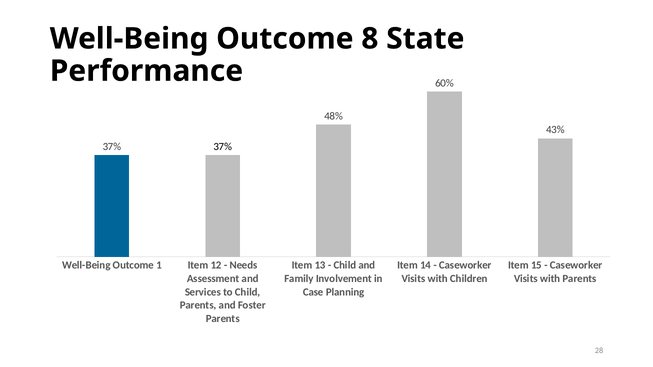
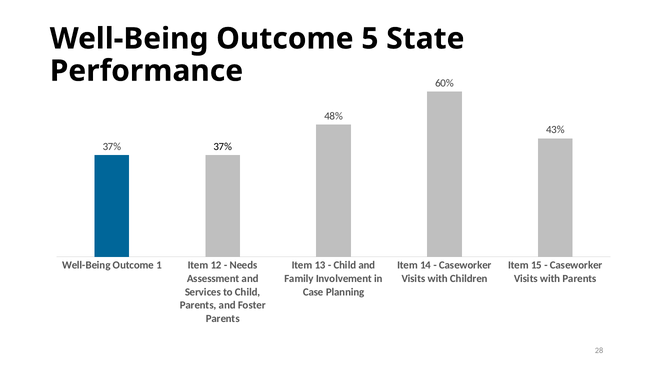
8: 8 -> 5
